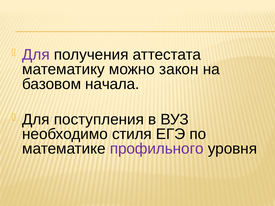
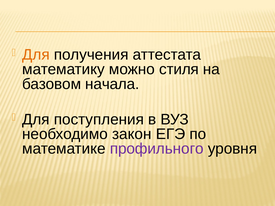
Для at (36, 55) colour: purple -> orange
закон: закон -> стиля
стиля: стиля -> закон
